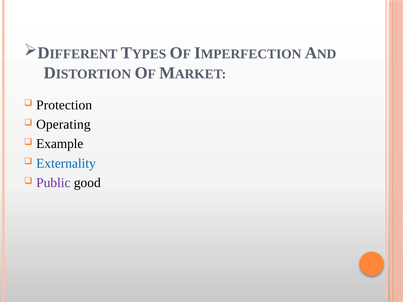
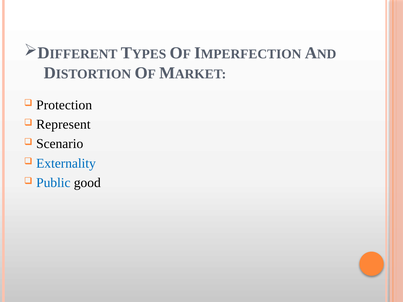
Operating: Operating -> Represent
Example: Example -> Scenario
Public colour: purple -> blue
